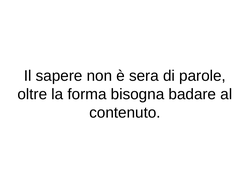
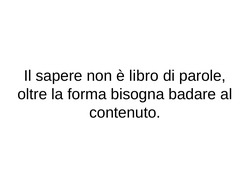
sera: sera -> libro
